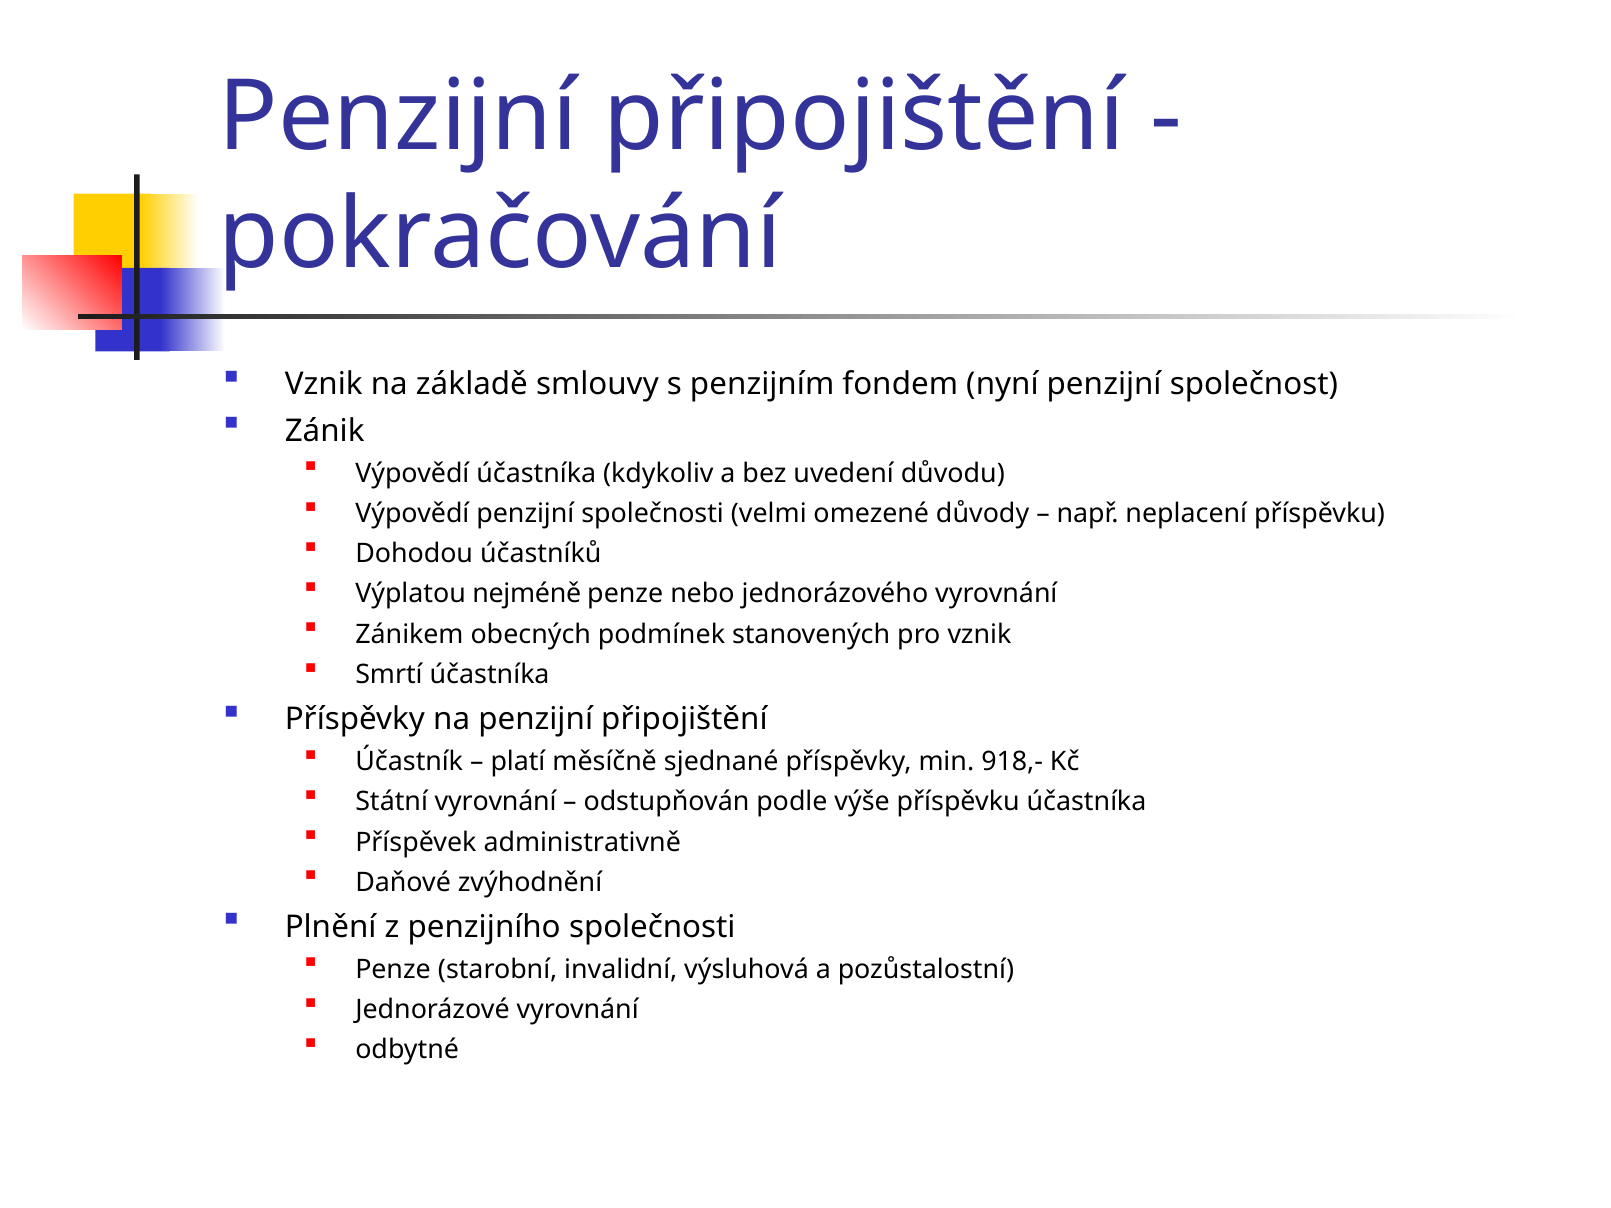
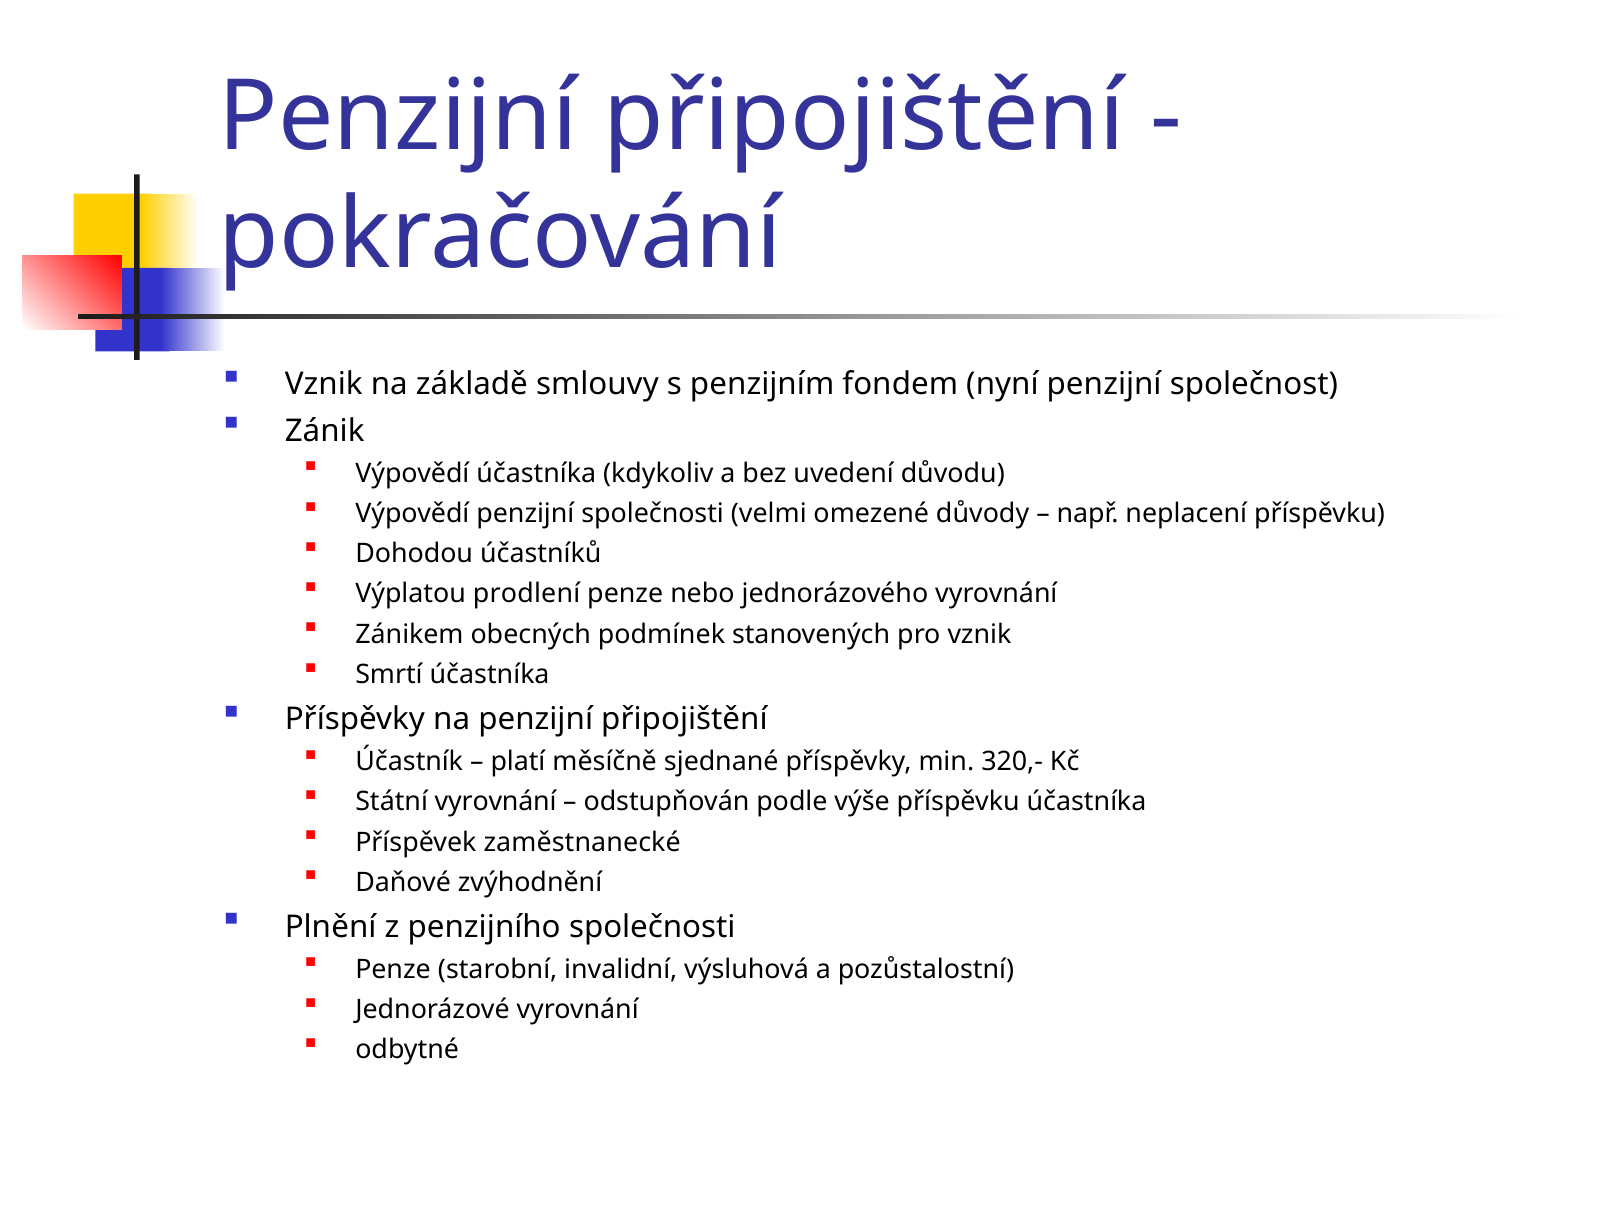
nejméně: nejméně -> prodlení
918,-: 918,- -> 320,-
administrativně: administrativně -> zaměstnanecké
